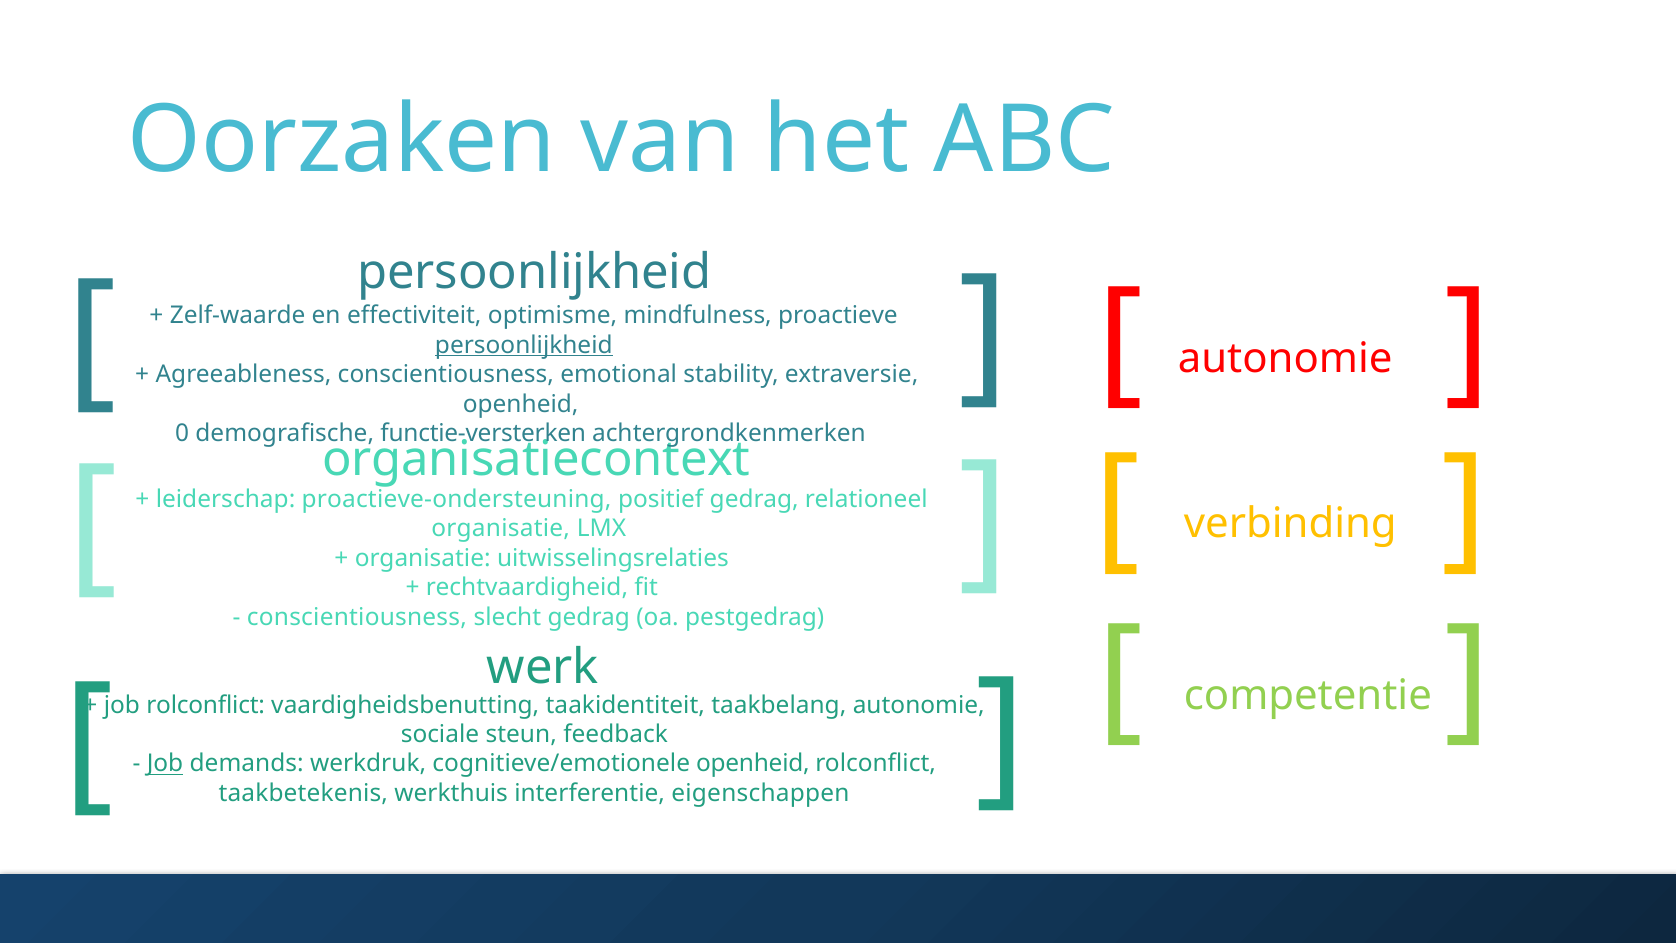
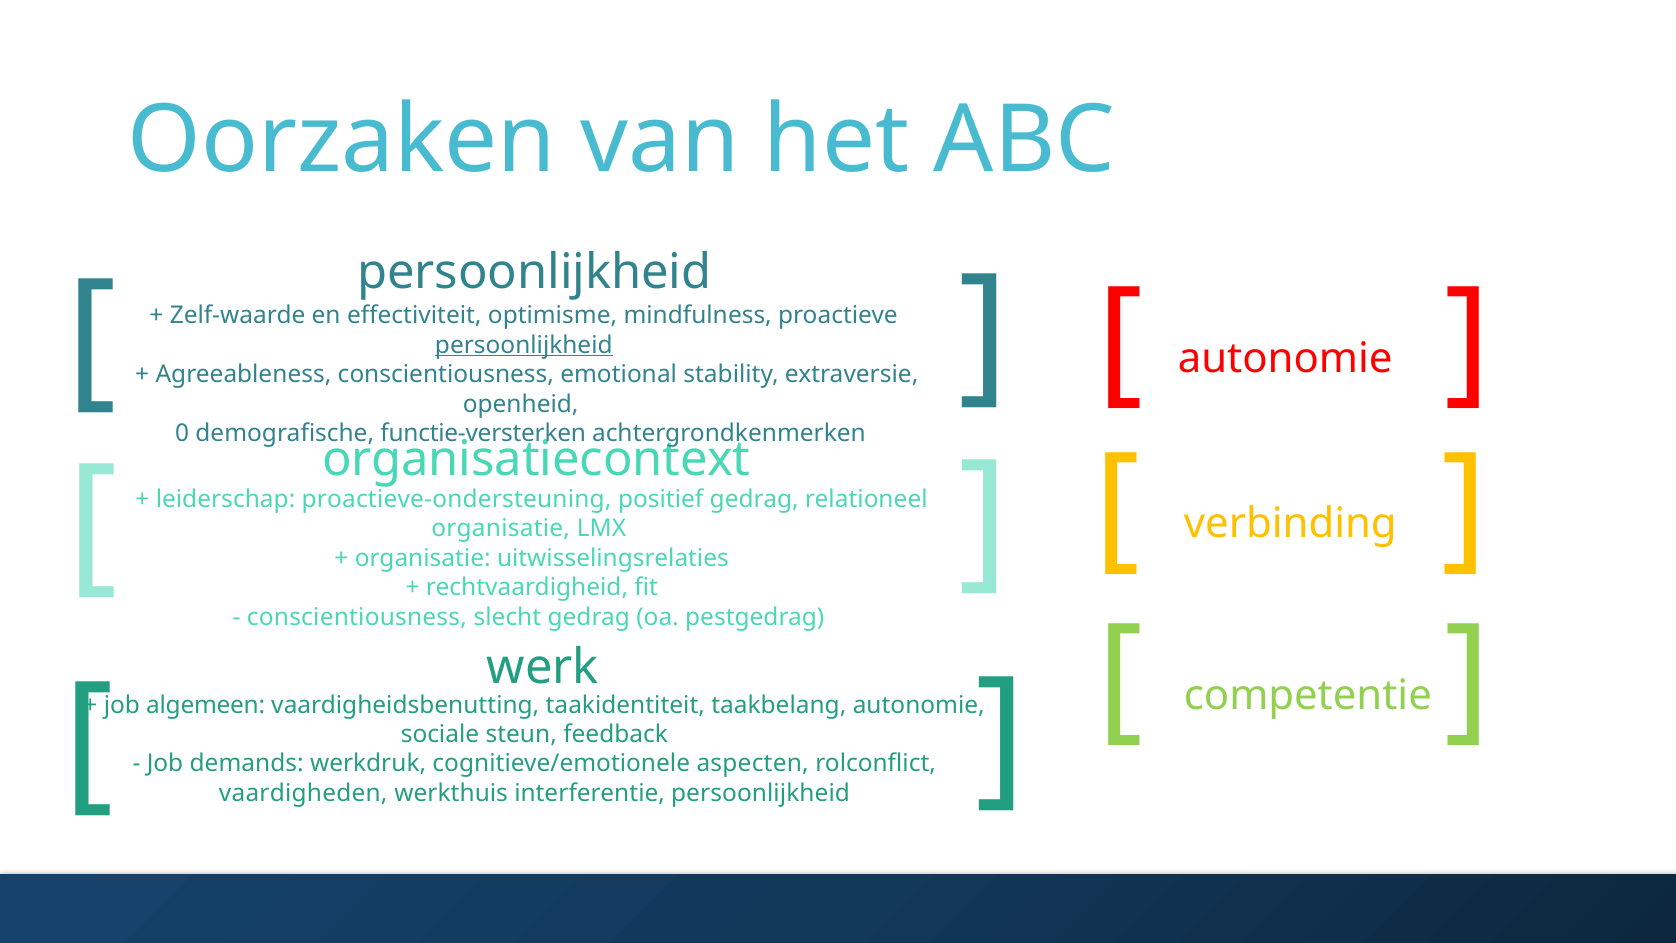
job rolconflict: rolconflict -> algemeen
Job at (165, 764) underline: present -> none
cognitieve/emotionele openheid: openheid -> aspecten
taakbetekenis: taakbetekenis -> vaardigheden
interferentie eigenschappen: eigenschappen -> persoonlijkheid
